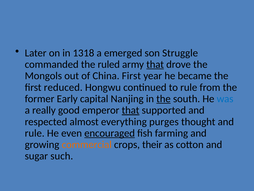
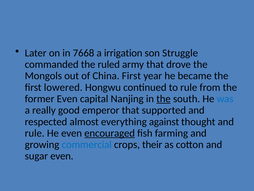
1318: 1318 -> 7668
emerged: emerged -> irrigation
that at (155, 64) underline: present -> none
reduced: reduced -> lowered
former Early: Early -> Even
that at (131, 110) underline: present -> none
purges: purges -> against
commercial colour: orange -> blue
sugar such: such -> even
